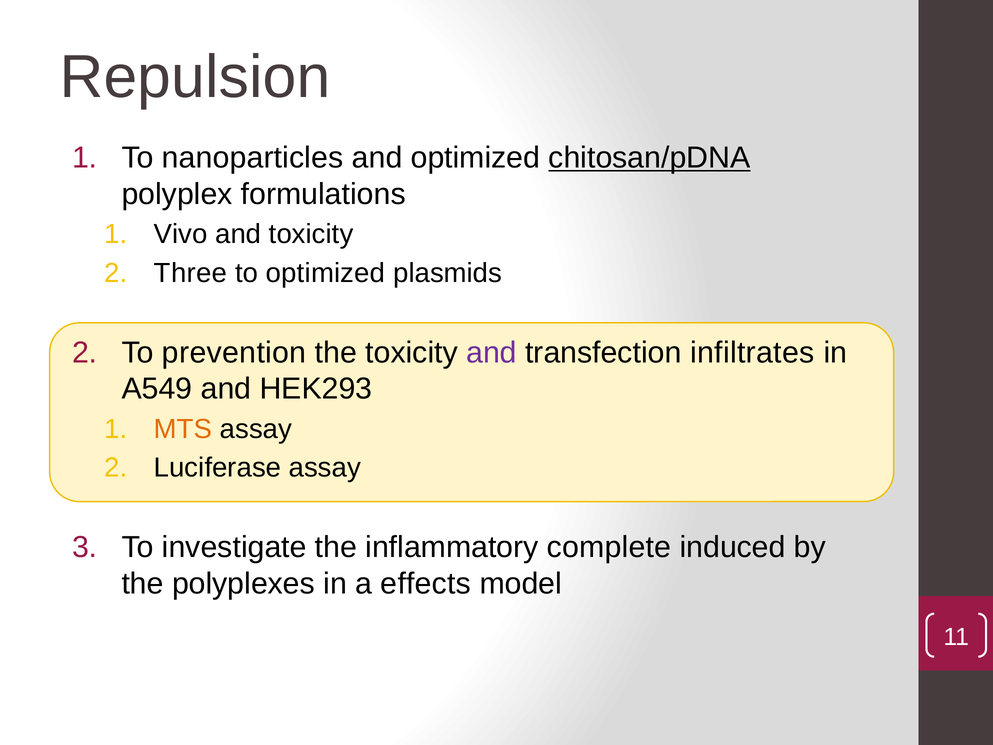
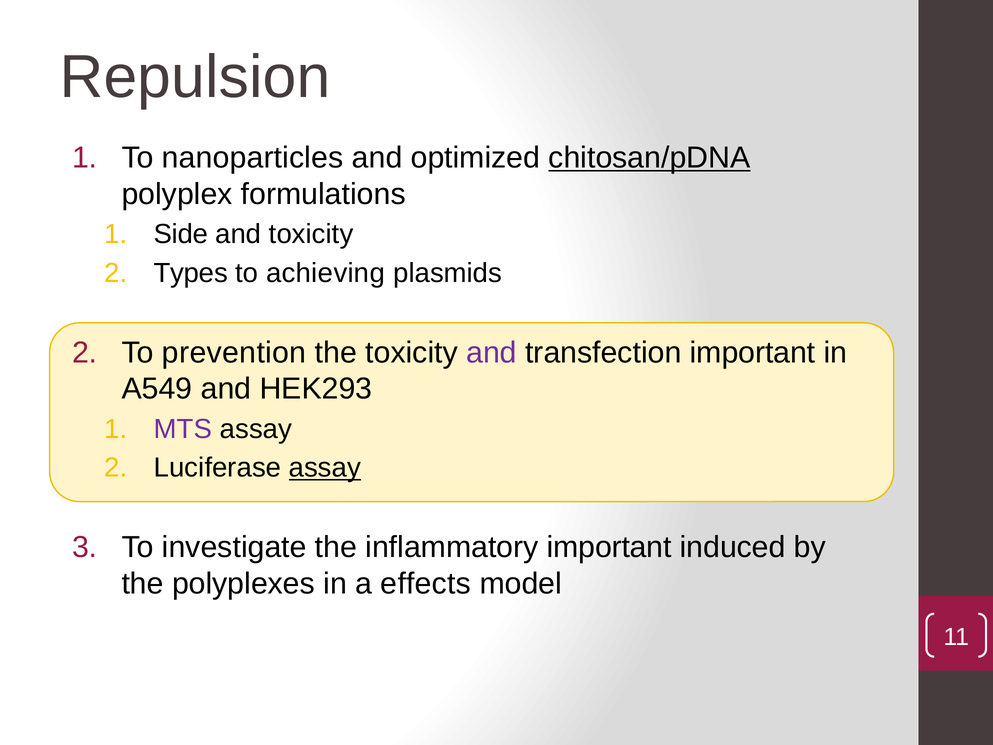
Vivo: Vivo -> Side
Three: Three -> Types
to optimized: optimized -> achieving
transfection infiltrates: infiltrates -> important
MTS colour: orange -> purple
assay at (325, 468) underline: none -> present
inflammatory complete: complete -> important
